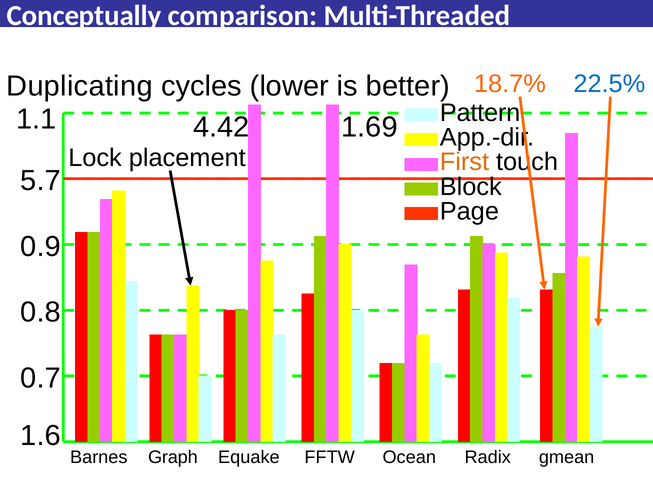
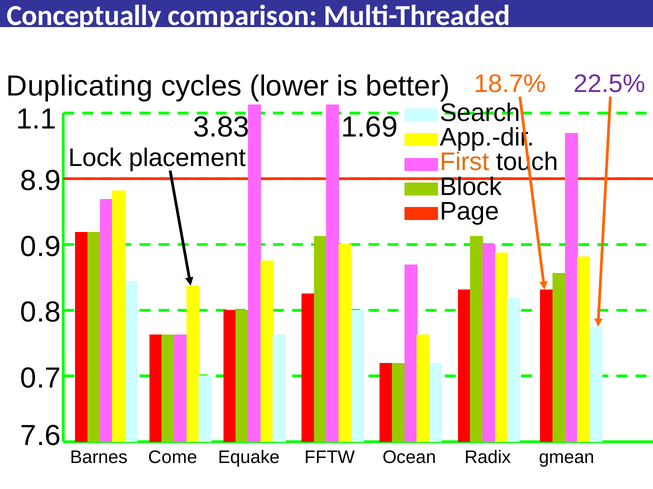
22.5% colour: blue -> purple
Pattern: Pattern -> Search
4.42: 4.42 -> 3.83
5.7: 5.7 -> 8.9
1.6: 1.6 -> 7.6
Graph: Graph -> Come
